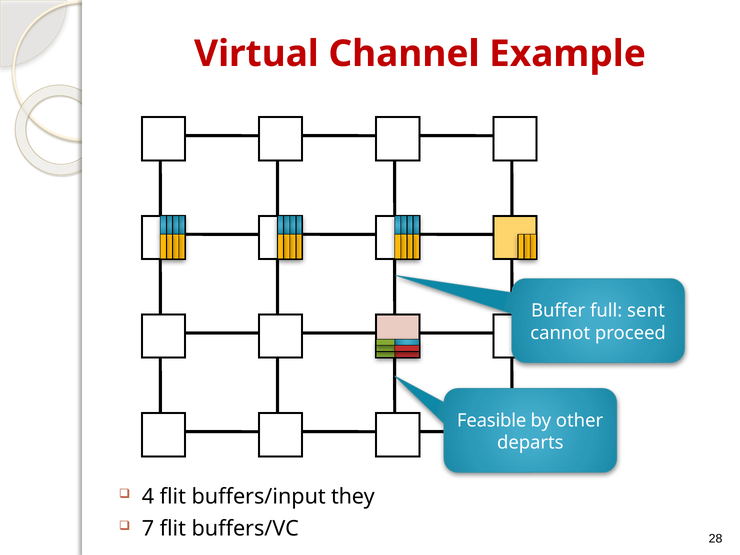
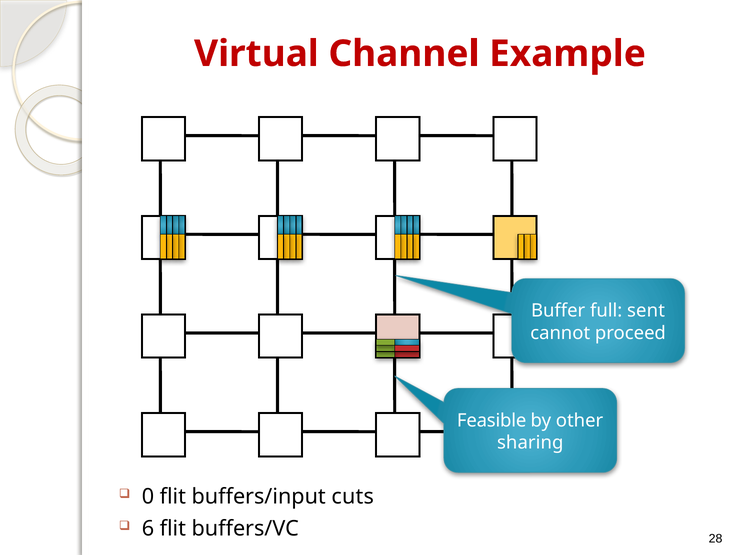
departs: departs -> sharing
4: 4 -> 0
they: they -> cuts
7: 7 -> 6
